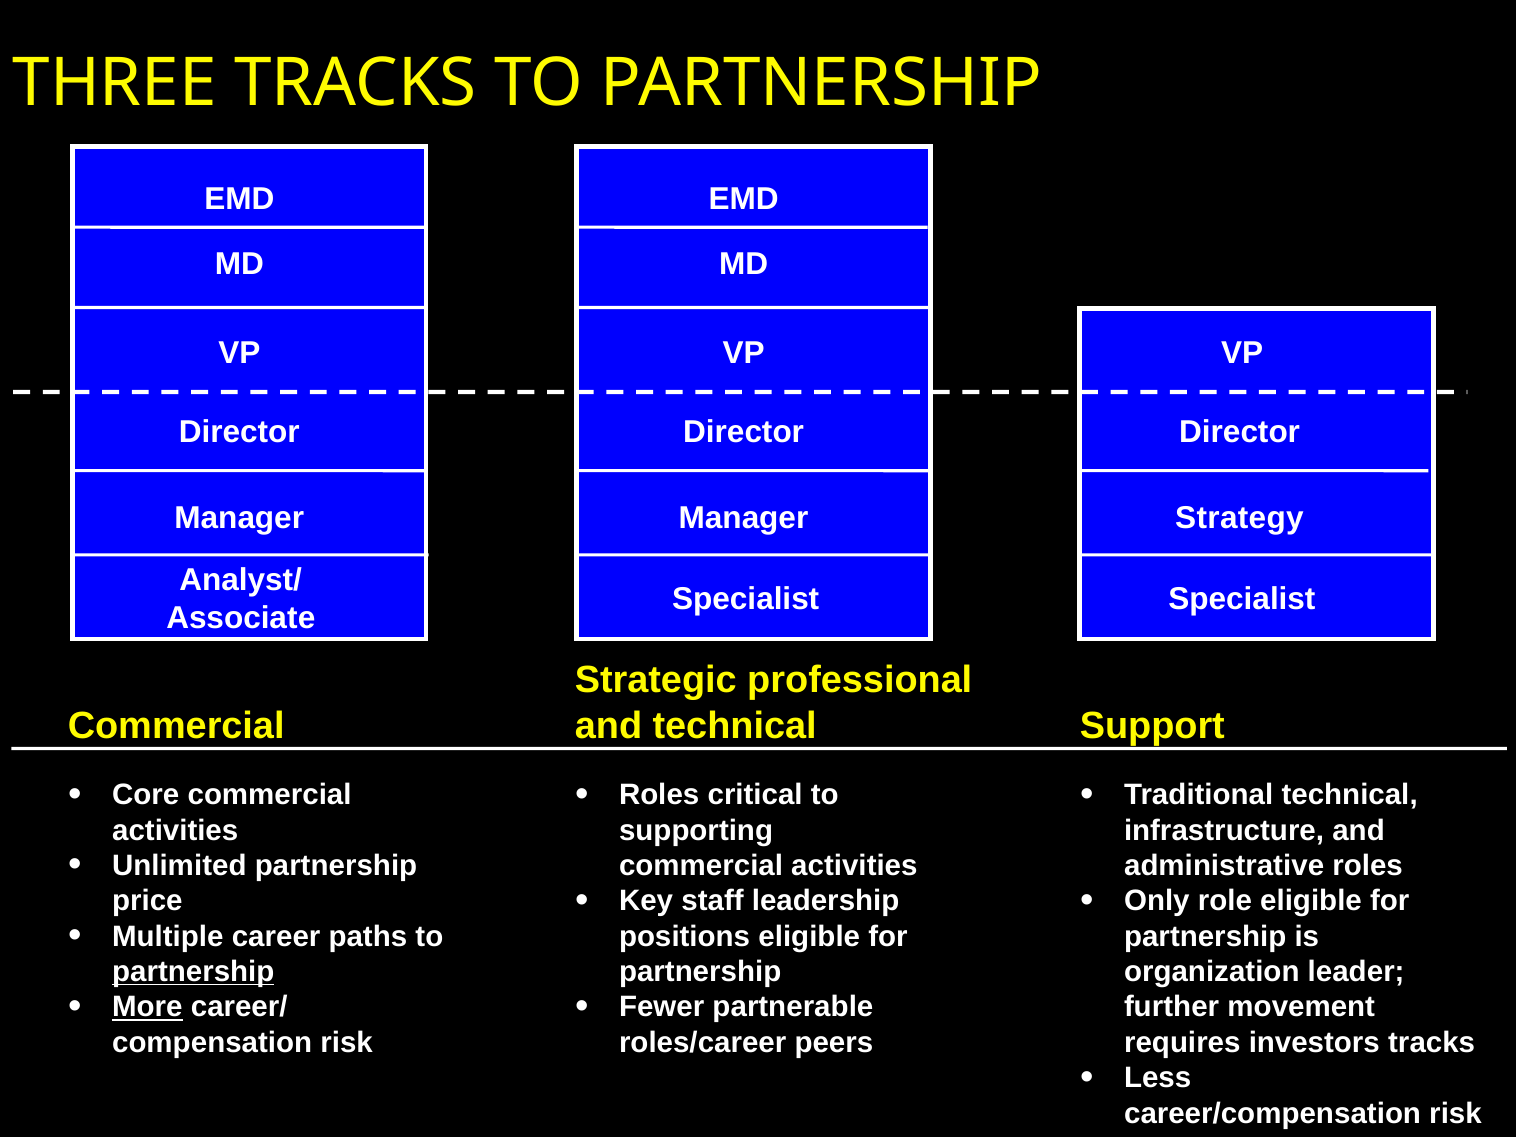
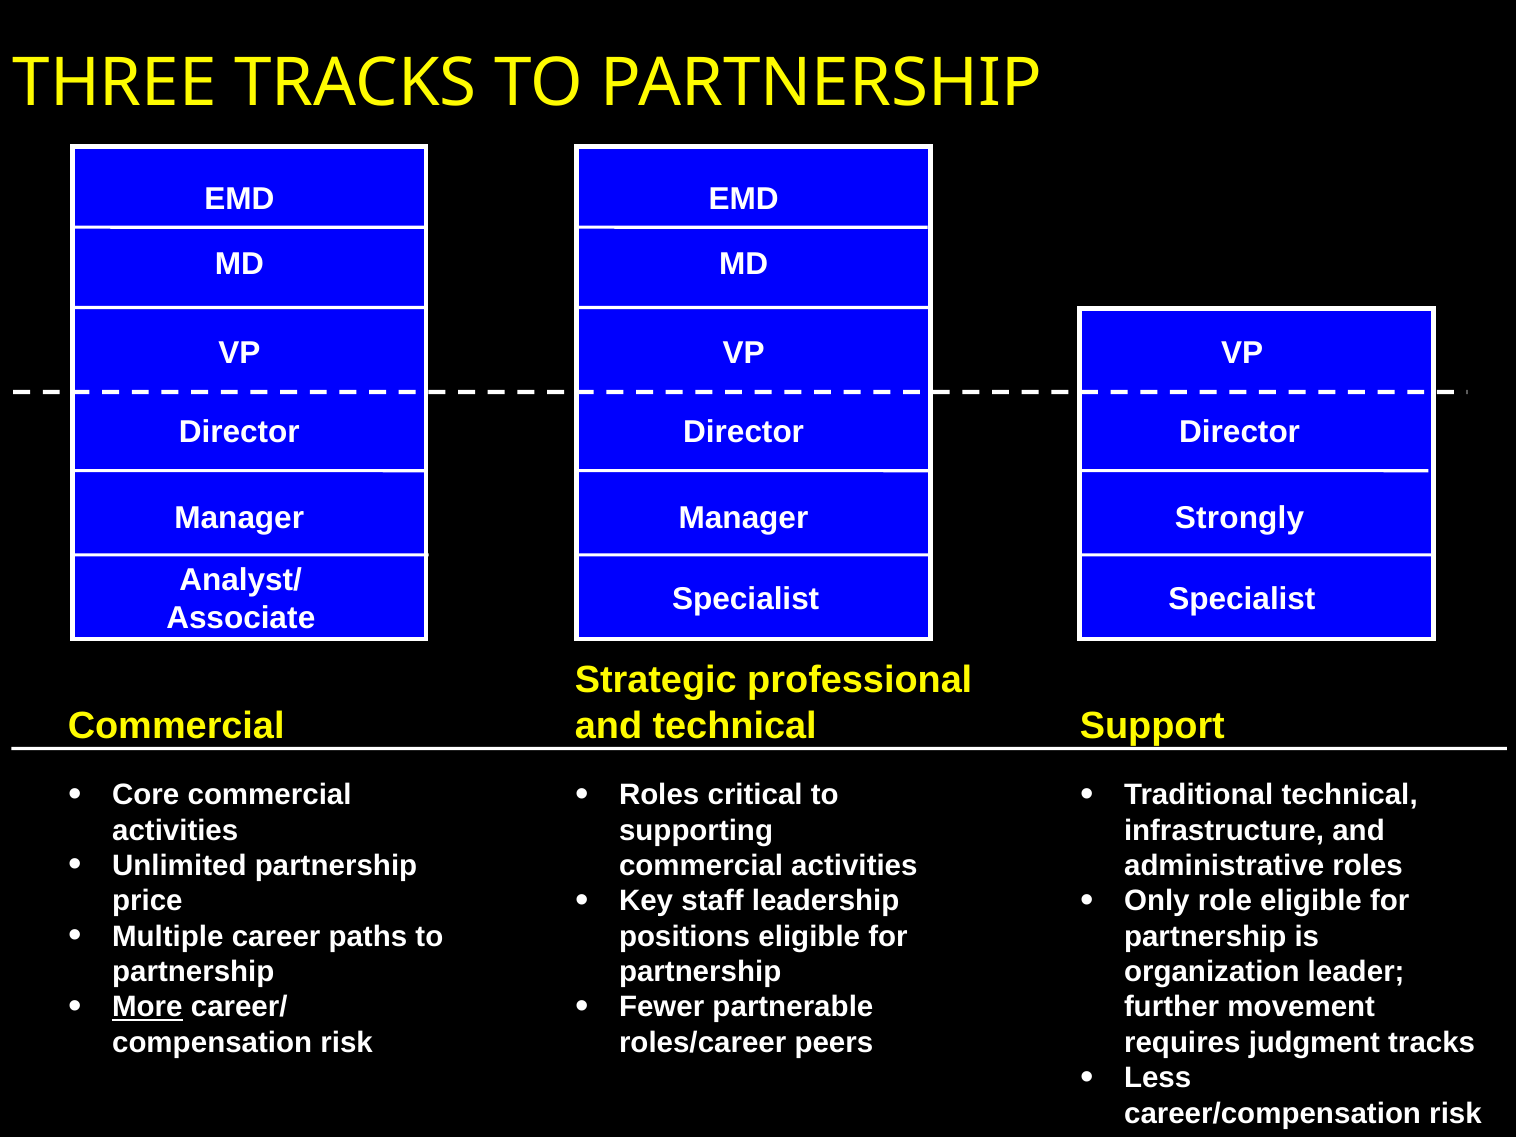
Strategy: Strategy -> Strongly
partnership at (193, 972) underline: present -> none
investors: investors -> judgment
